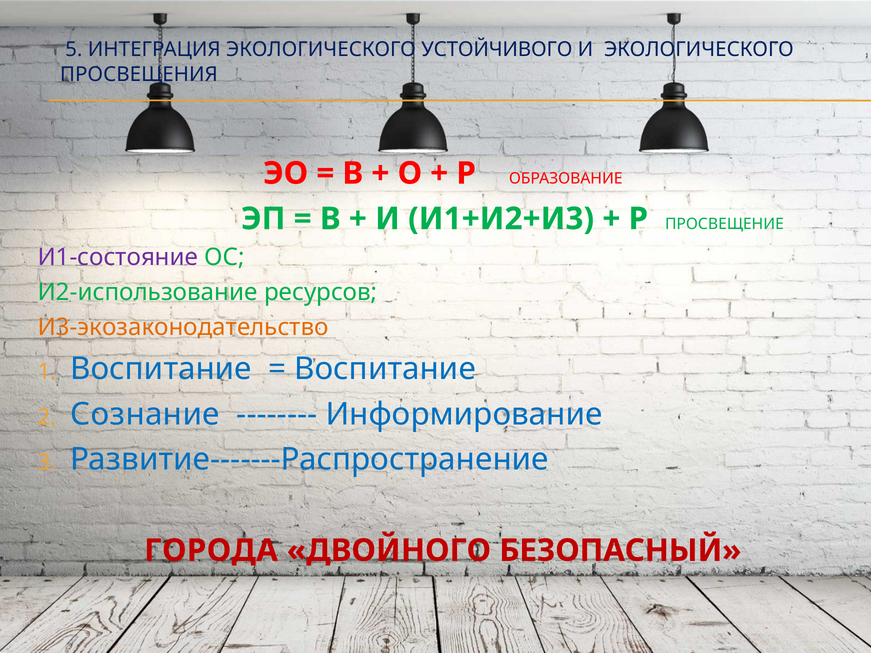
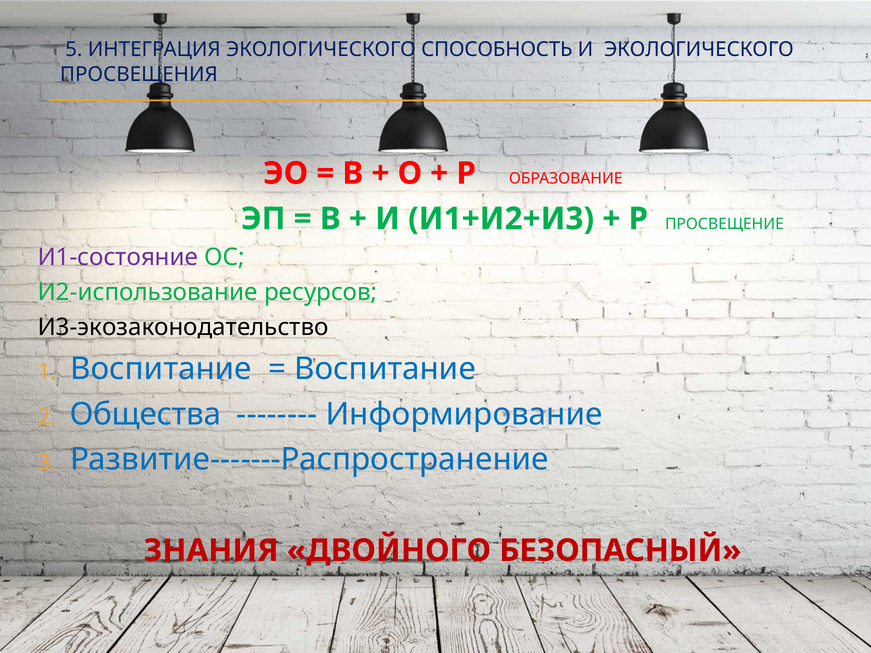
УСТОЙЧИВОГО: УСТОЙЧИВОГО -> СПОСОБНОСТЬ
И3-экозаконодательство colour: orange -> black
Сознание: Сознание -> Общества
ГОРОДА: ГОРОДА -> ЗНАНИЯ
